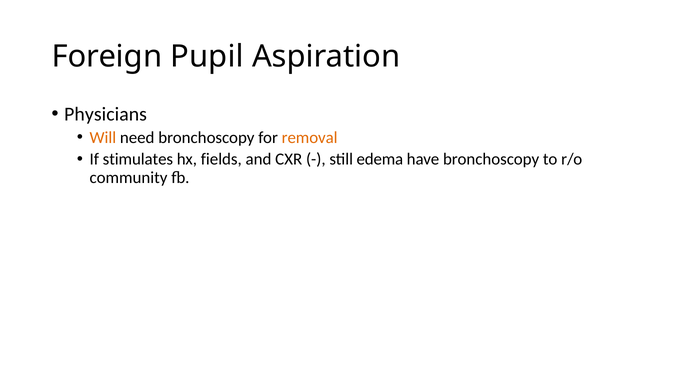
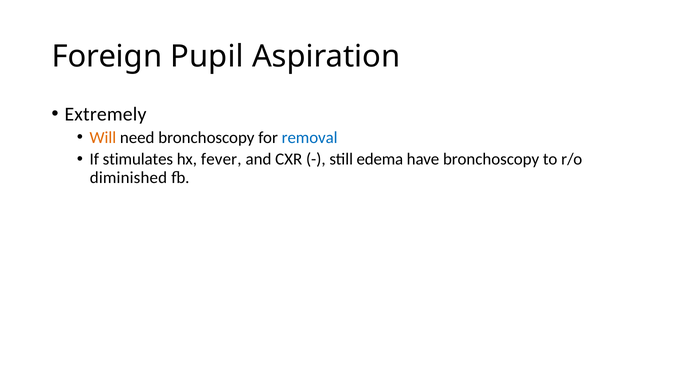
Physicians: Physicians -> Extremely
removal colour: orange -> blue
fields: fields -> fever
community: community -> diminished
